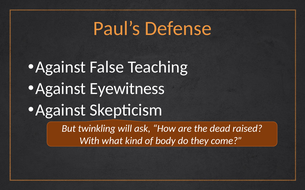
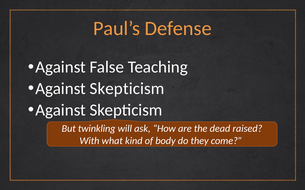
Eyewitness at (127, 89): Eyewitness -> Skepticism
